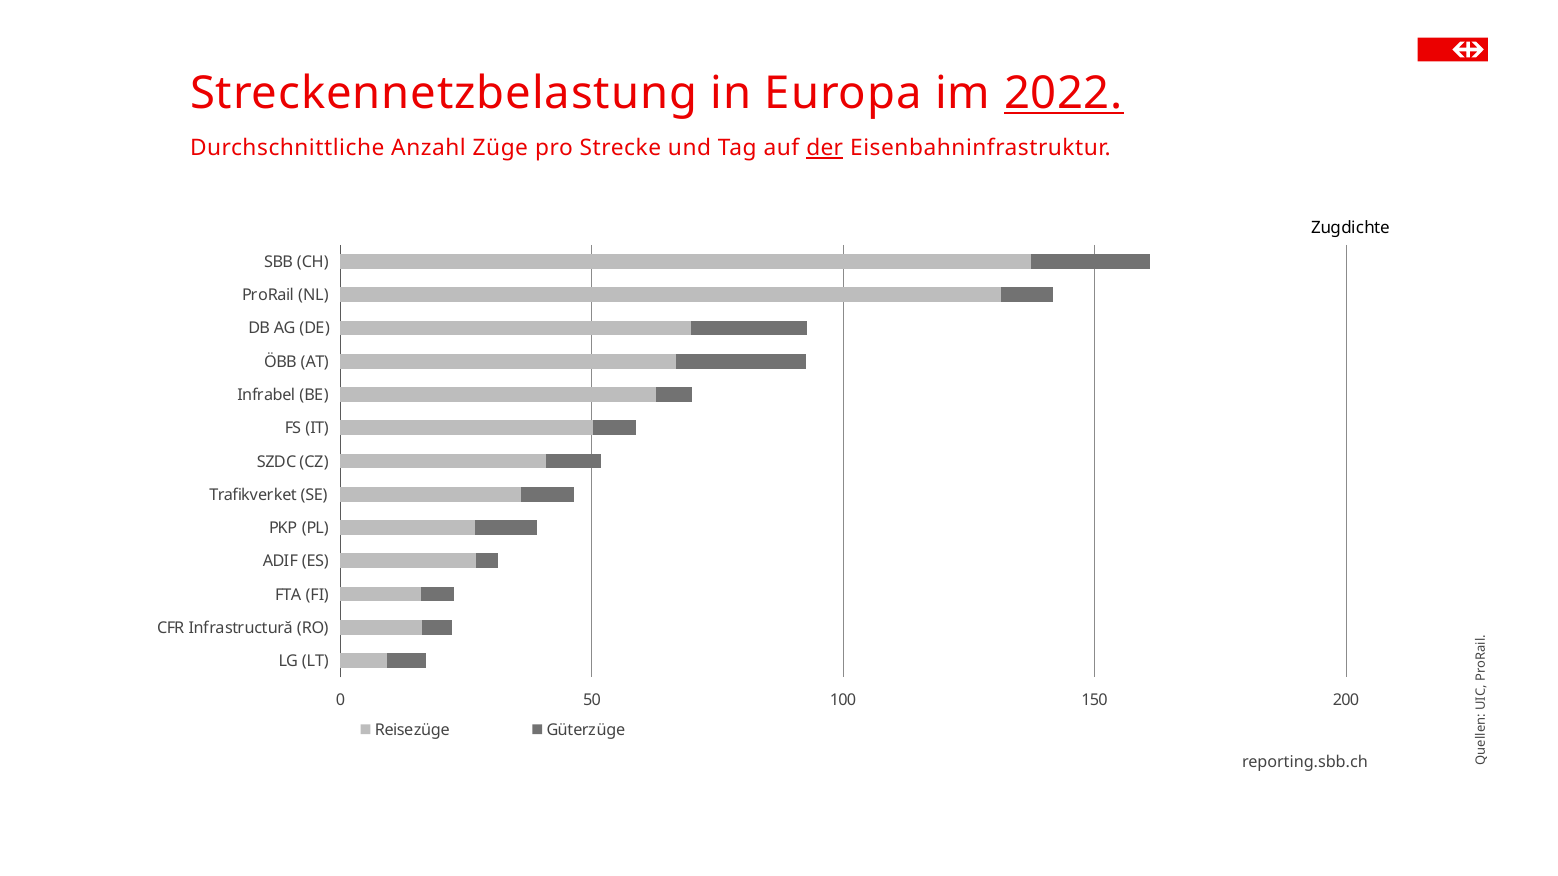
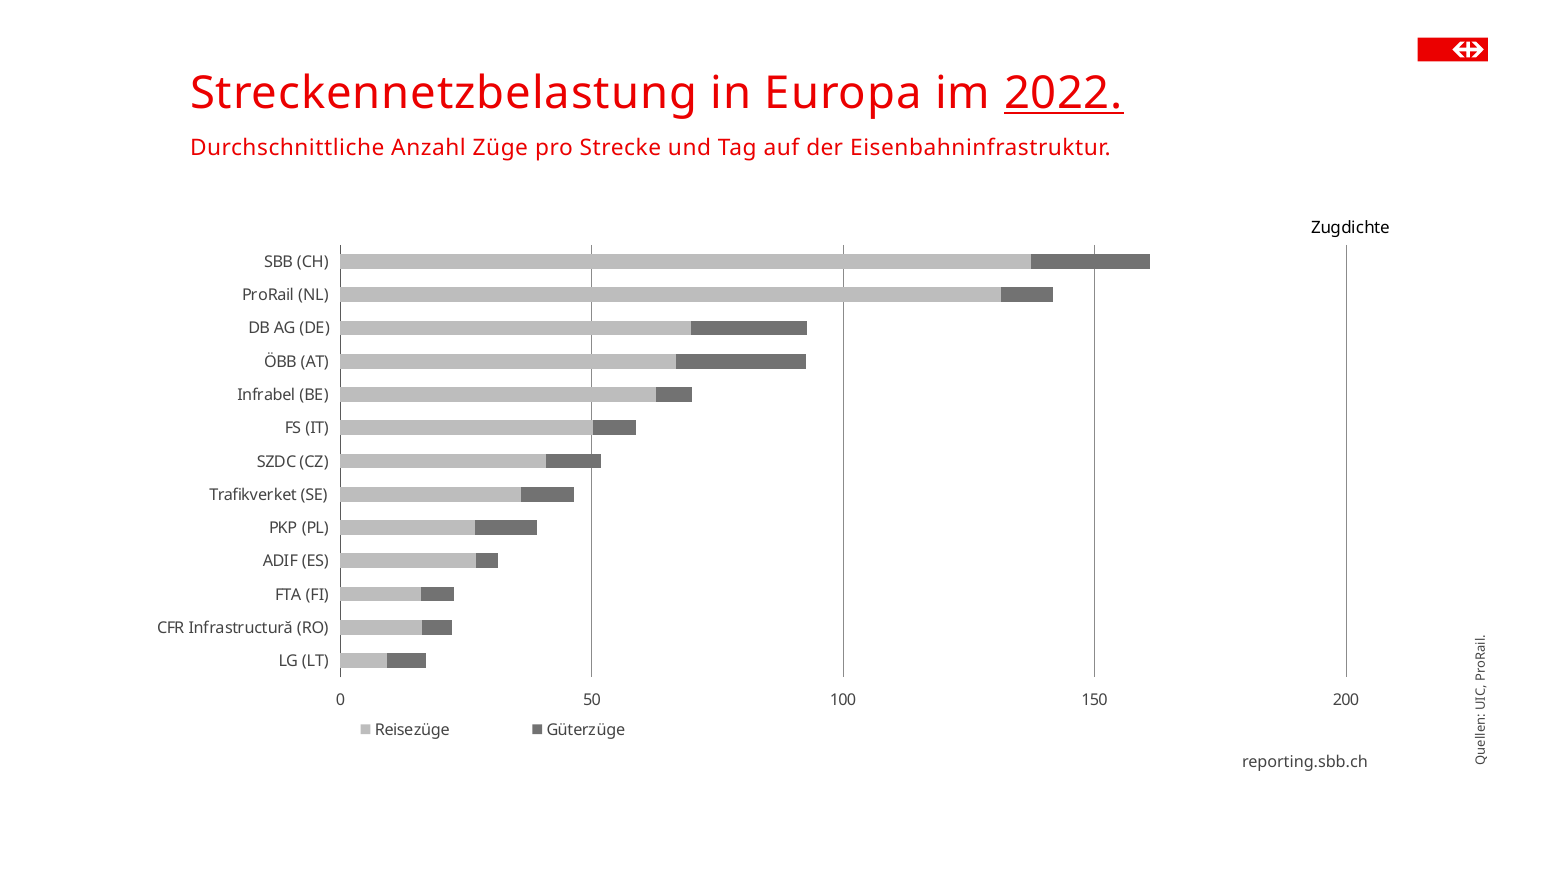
der underline: present -> none
